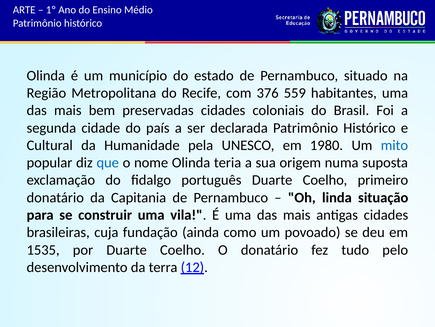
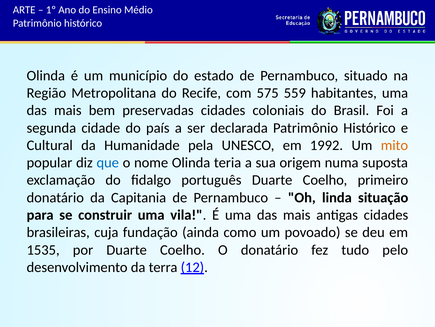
376: 376 -> 575
1980: 1980 -> 1992
mito colour: blue -> orange
